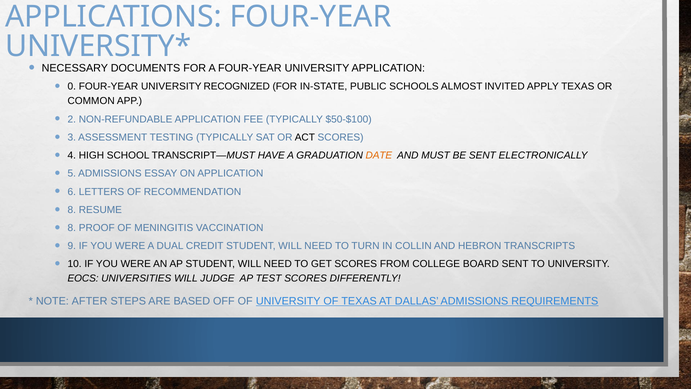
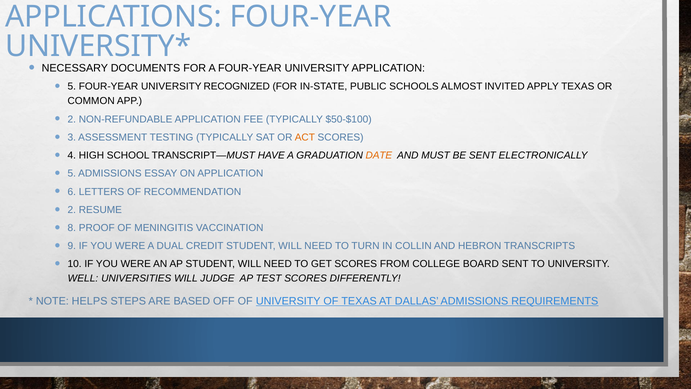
0 at (72, 87): 0 -> 5
ACT colour: black -> orange
8 at (72, 210): 8 -> 2
EOCS: EOCS -> WELL
AFTER: AFTER -> HELPS
